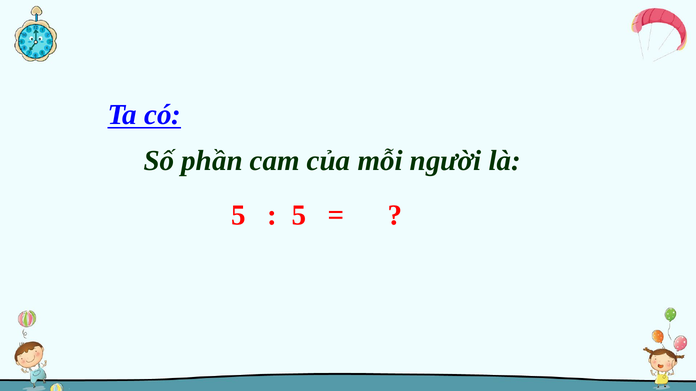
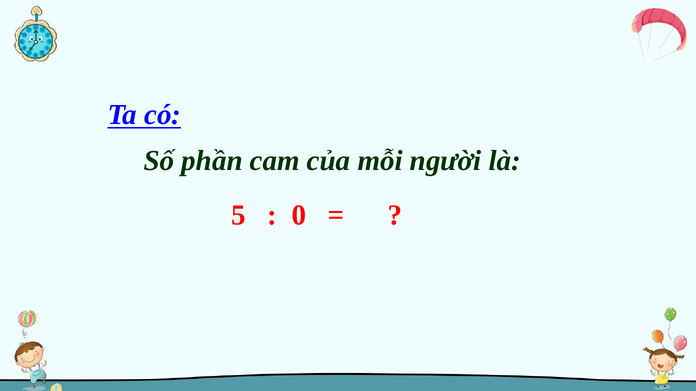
5 at (299, 216): 5 -> 0
